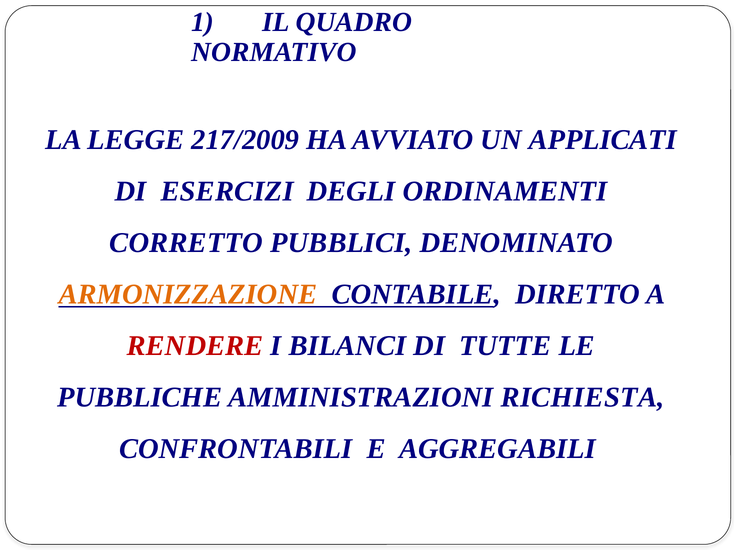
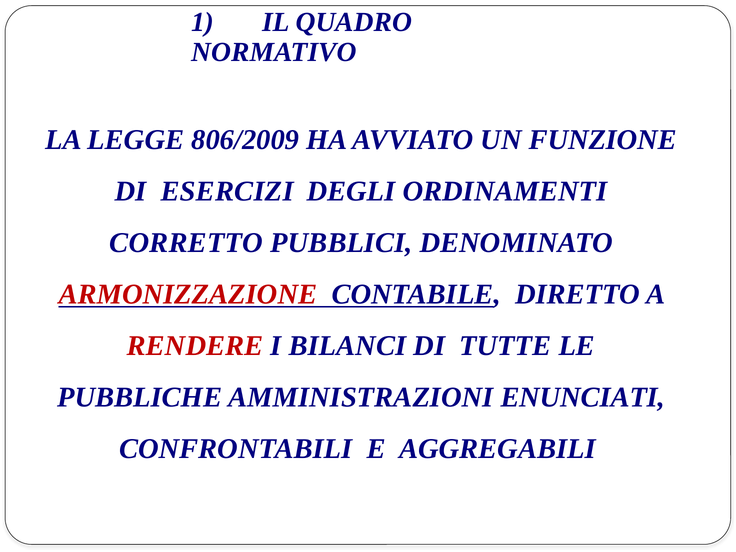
217/2009: 217/2009 -> 806/2009
APPLICATI: APPLICATI -> FUNZIONE
ARMONIZZAZIONE colour: orange -> red
RICHIESTA: RICHIESTA -> ENUNCIATI
